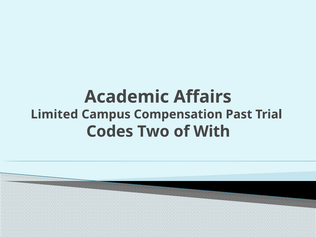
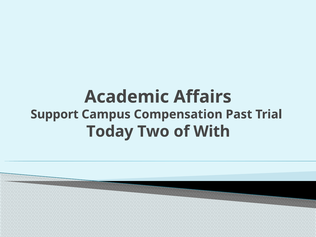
Limited: Limited -> Support
Codes: Codes -> Today
